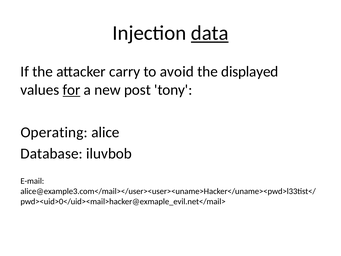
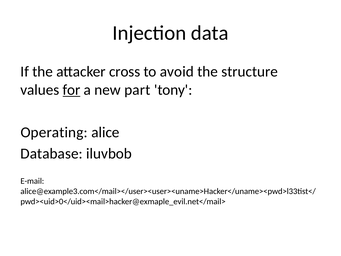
data underline: present -> none
carry: carry -> cross
displayed: displayed -> structure
post: post -> part
